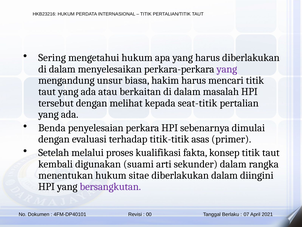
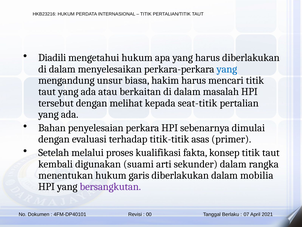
Sering: Sering -> Diadili
yang at (227, 69) colour: purple -> blue
Benda: Benda -> Bahan
sitae: sitae -> garis
diingini: diingini -> mobilia
